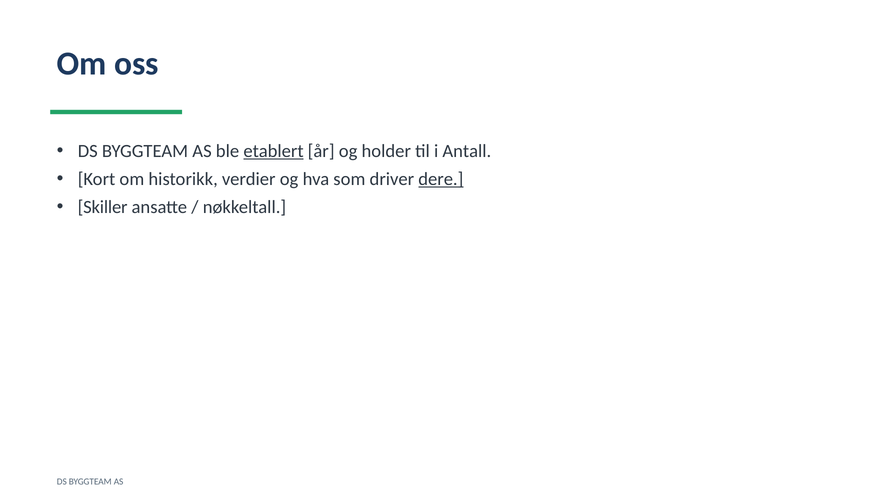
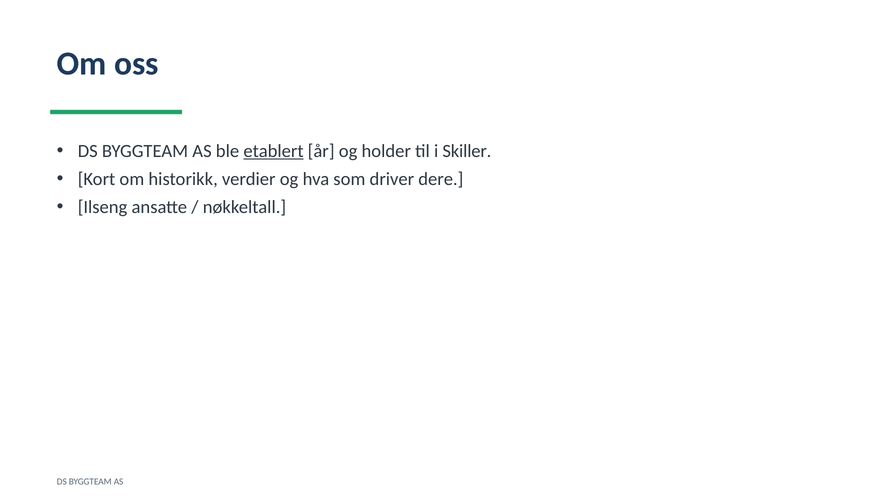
Antall: Antall -> Skiller
dere underline: present -> none
Skiller: Skiller -> Ilseng
